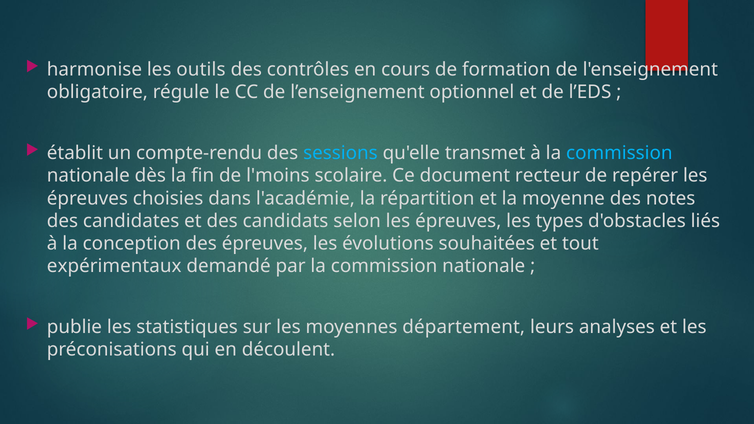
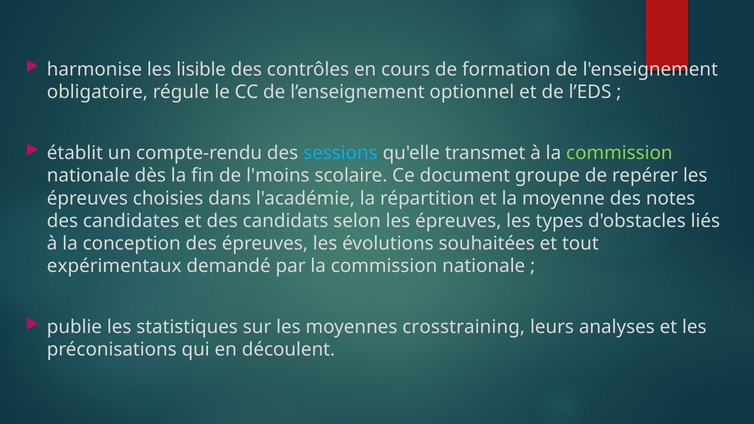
outils: outils -> lisible
commission at (619, 153) colour: light blue -> light green
recteur: recteur -> groupe
département: département -> crosstraining
